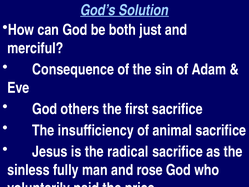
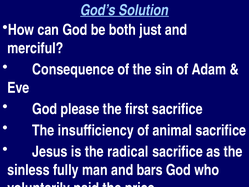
others: others -> please
rose: rose -> bars
